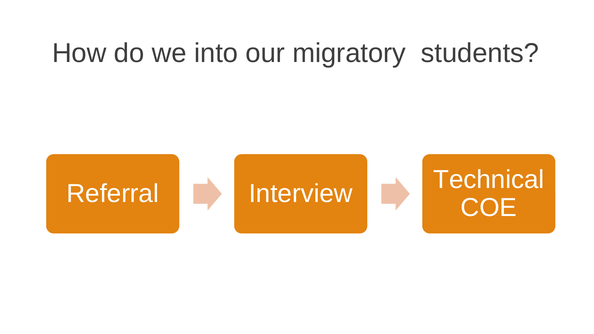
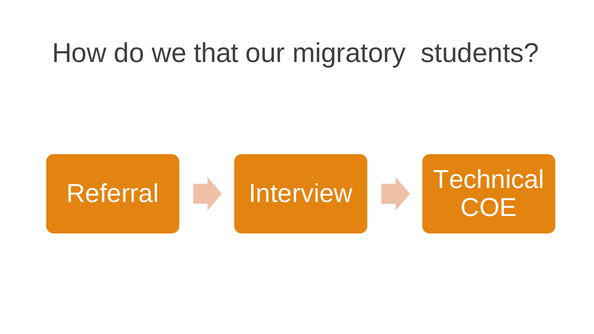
into: into -> that
